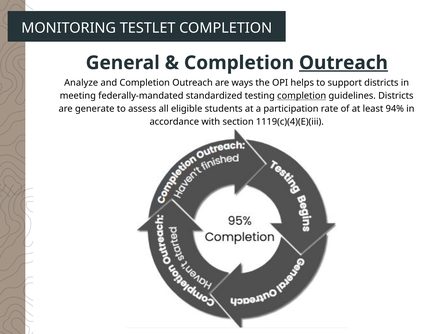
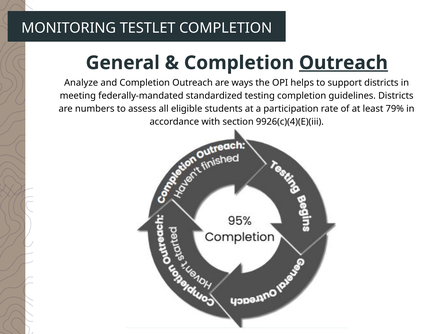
completion at (302, 96) underline: present -> none
generate: generate -> numbers
94%: 94% -> 79%
1119(c)(4)(E)(iii: 1119(c)(4)(E)(iii -> 9926(c)(4)(E)(iii
